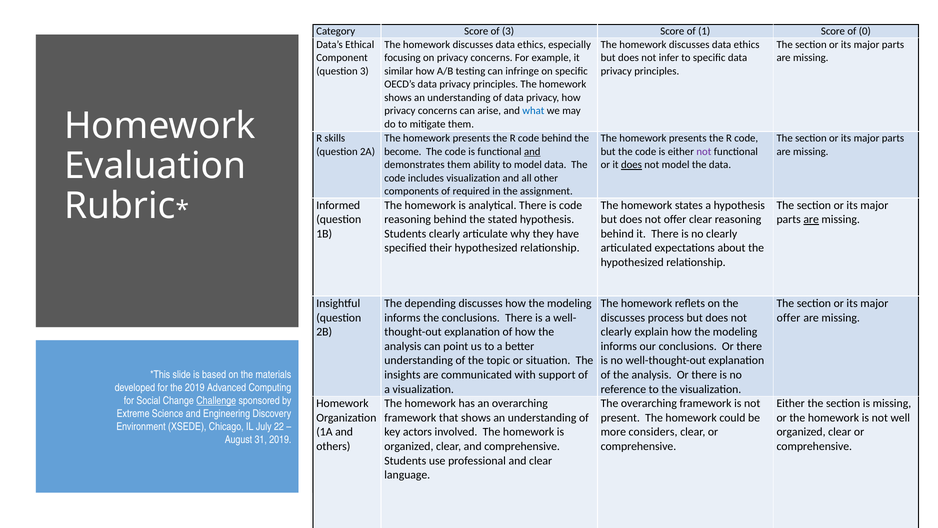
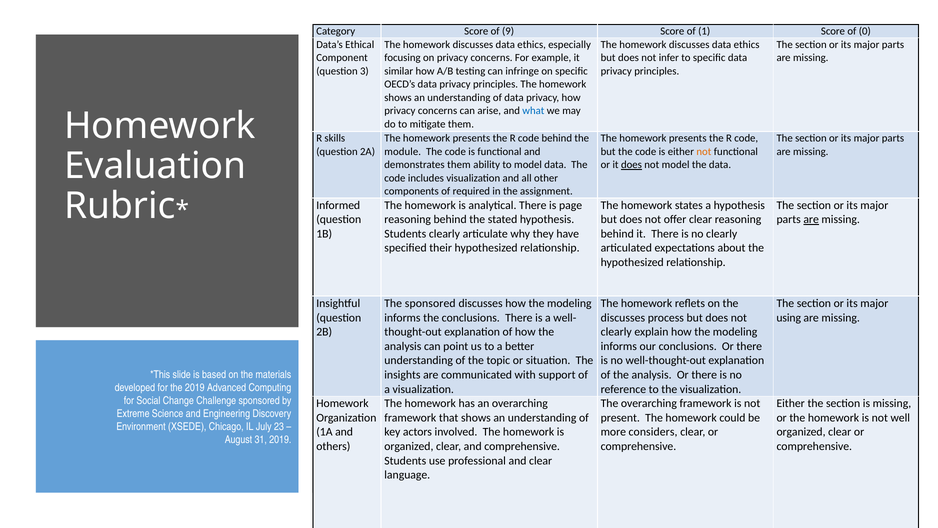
of 3: 3 -> 9
become: become -> module
and at (532, 151) underline: present -> none
not at (704, 151) colour: purple -> orange
is code: code -> page
The depending: depending -> sponsored
offer at (789, 317): offer -> using
Challenge underline: present -> none
22: 22 -> 23
